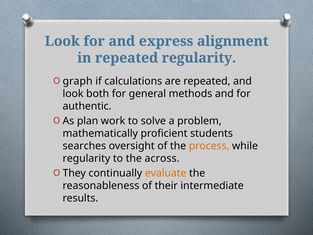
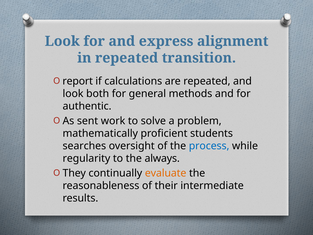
repeated regularity: regularity -> transition
graph: graph -> report
plan: plan -> sent
process colour: orange -> blue
across: across -> always
